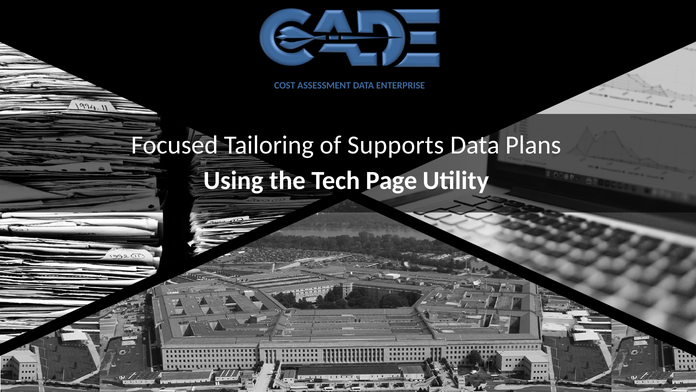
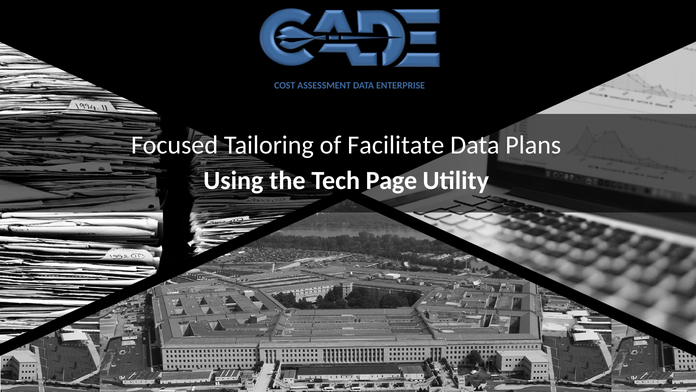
Supports: Supports -> Facilitate
